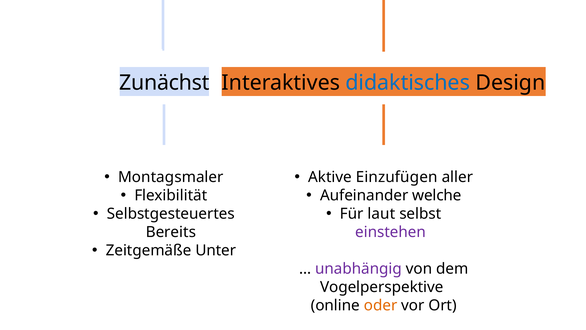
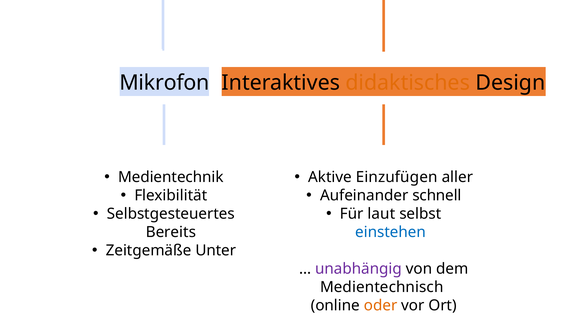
Zunächst: Zunächst -> Mikrofon
didaktisches colour: blue -> orange
Montagsmaler: Montagsmaler -> Medientechnik
welche: welche -> schnell
einstehen colour: purple -> blue
Vogelperspektive: Vogelperspektive -> Medientechnisch
